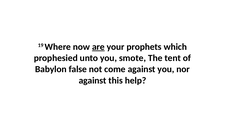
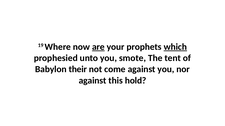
which underline: none -> present
false: false -> their
help: help -> hold
